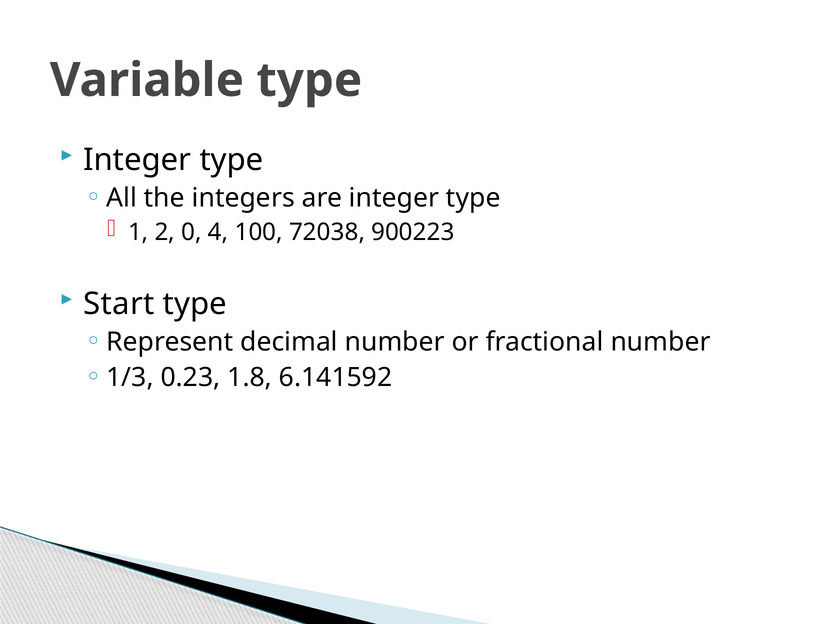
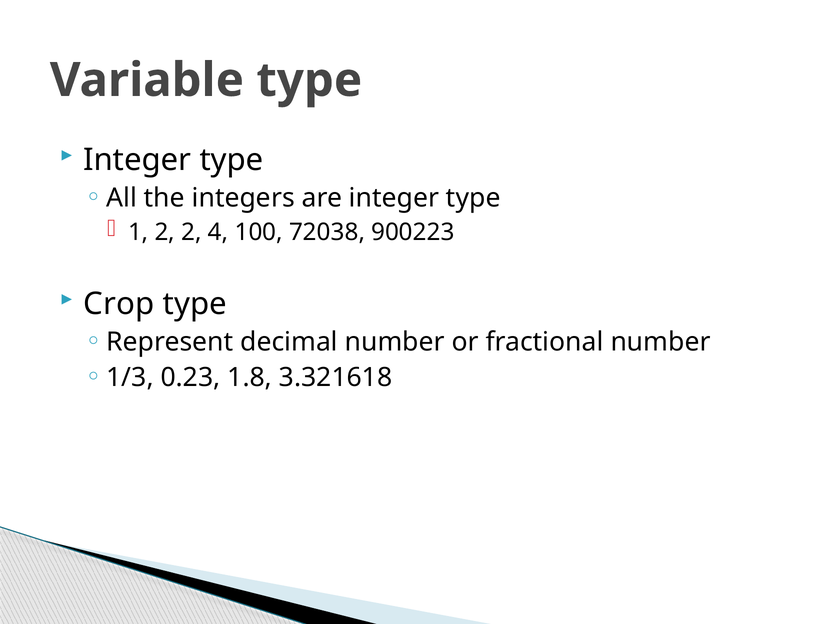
2 0: 0 -> 2
Start: Start -> Crop
6.141592: 6.141592 -> 3.321618
